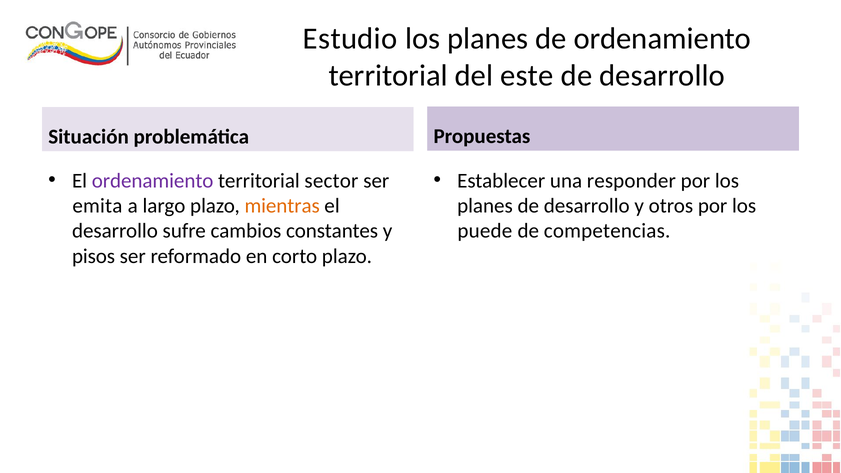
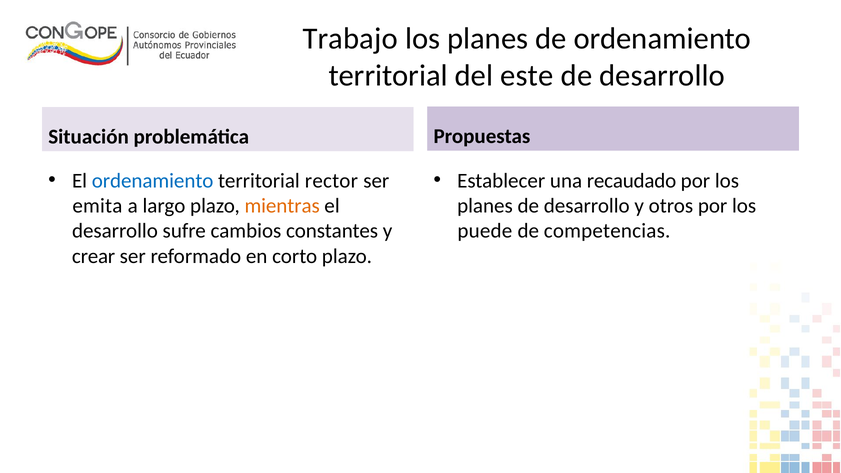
Estudio: Estudio -> Trabajo
ordenamiento at (153, 181) colour: purple -> blue
sector: sector -> rector
responder: responder -> recaudado
pisos: pisos -> crear
